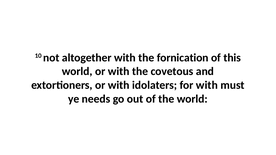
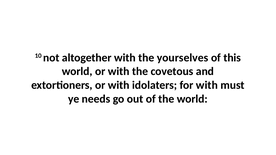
fornication: fornication -> yourselves
